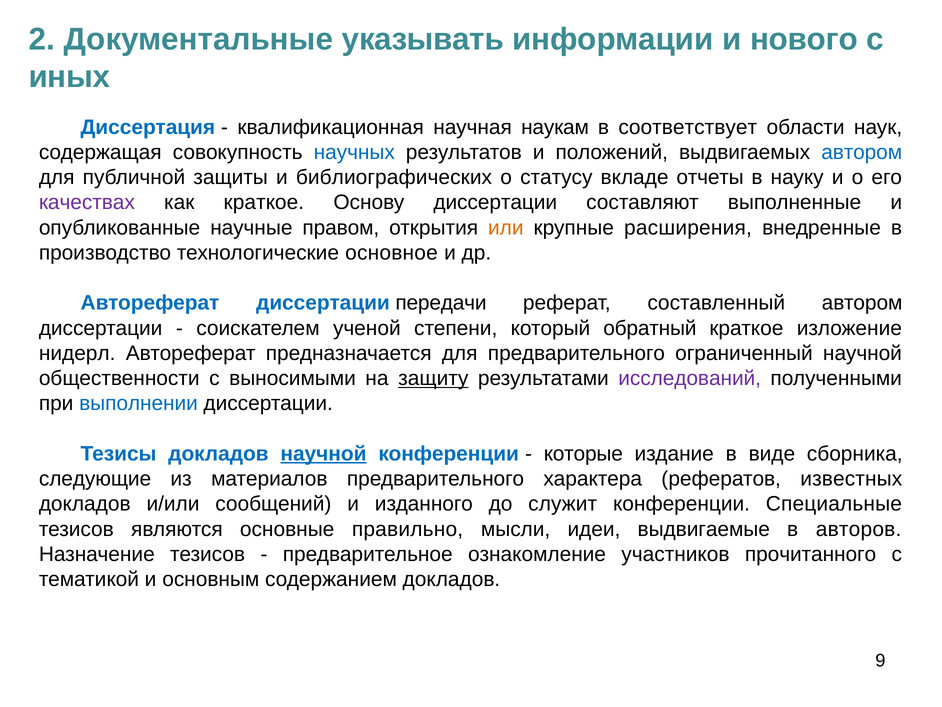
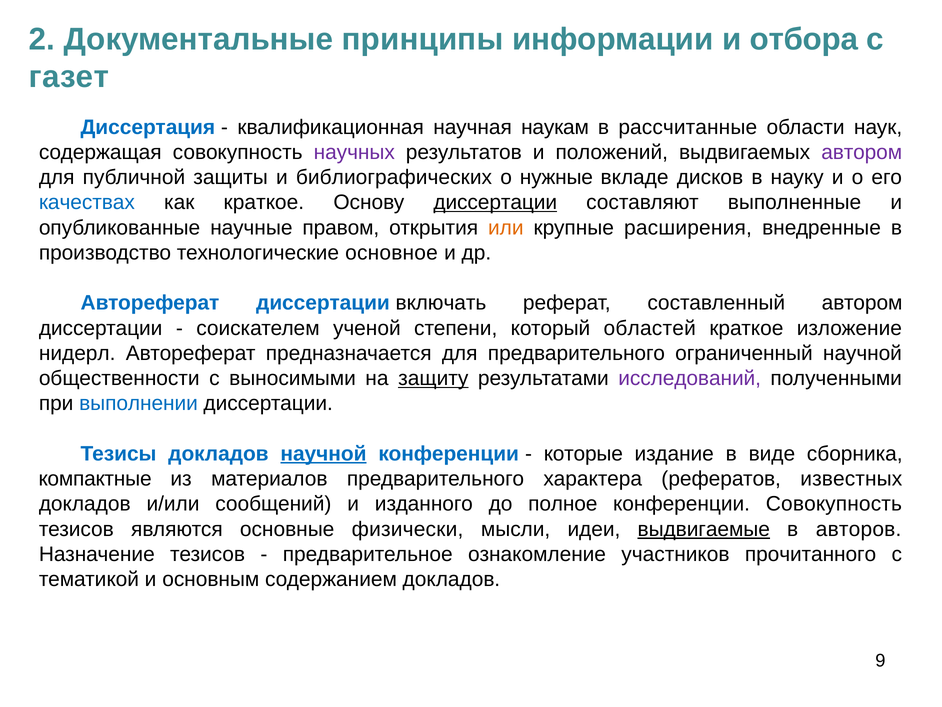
указывать: указывать -> принципы
нового: нового -> отбора
иных: иных -> газет
соответствует: соответствует -> рассчитанные
научных colour: blue -> purple
автором at (862, 152) colour: blue -> purple
статусу: статусу -> нужные
отчеты: отчеты -> дисков
качествах colour: purple -> blue
диссертации at (495, 202) underline: none -> present
передачи: передачи -> включать
обратный: обратный -> областей
следующие: следующие -> компактные
служит: служит -> полное
конференции Специальные: Специальные -> Совокупность
правильно: правильно -> физически
выдвигаемые underline: none -> present
